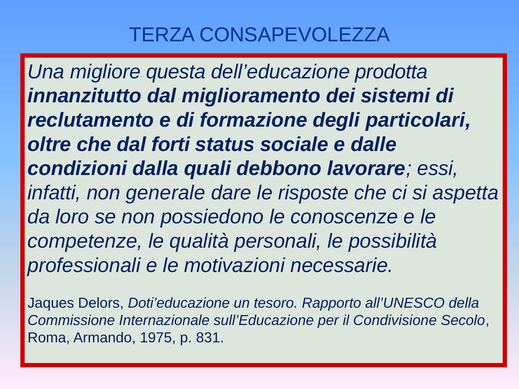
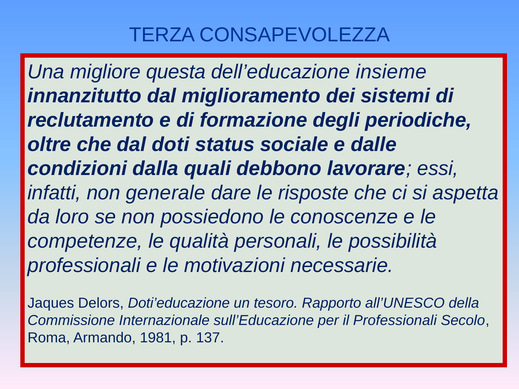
prodotta: prodotta -> insieme
particolari: particolari -> periodiche
forti: forti -> doti
il Condivisione: Condivisione -> Professionali
1975: 1975 -> 1981
831: 831 -> 137
